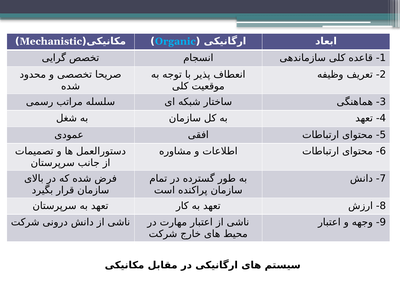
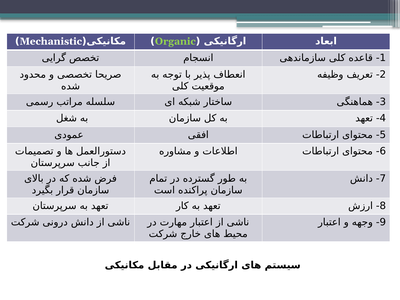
Organic colour: light blue -> light green
